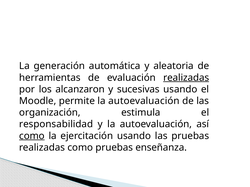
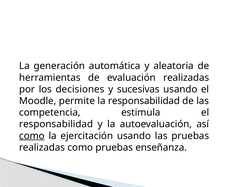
realizadas at (186, 78) underline: present -> none
alcanzaron: alcanzaron -> decisiones
permite la autoevaluación: autoevaluación -> responsabilidad
organización: organización -> competencia
